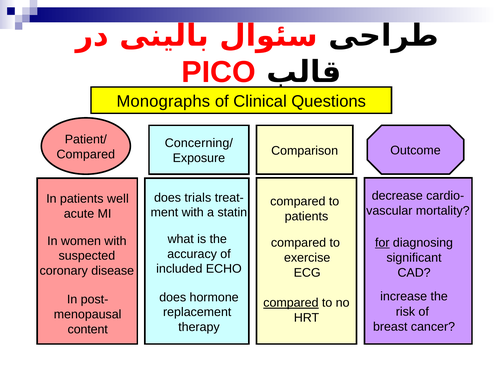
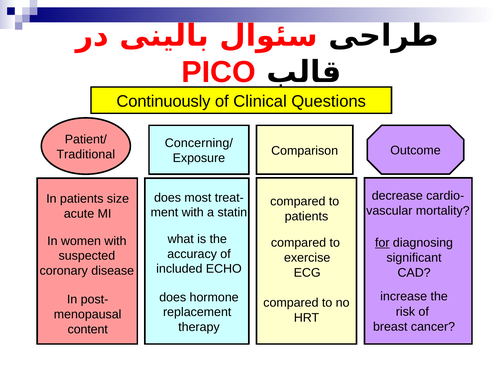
Monographs: Monographs -> Continuously
Compared at (86, 154): Compared -> Traditional
trials: trials -> most
well: well -> size
compared at (291, 303) underline: present -> none
